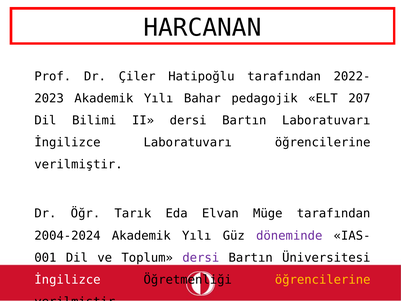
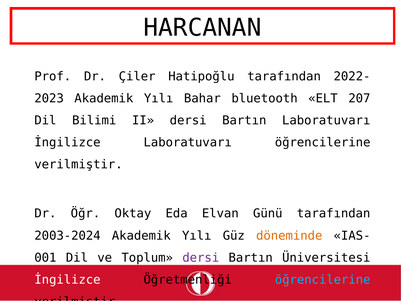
pedagojik: pedagojik -> bluetooth
Tarık: Tarık -> Oktay
Müge: Müge -> Günü
2004-2024: 2004-2024 -> 2003-2024
döneminde colour: purple -> orange
öğrencilerine at (323, 280) colour: yellow -> light blue
